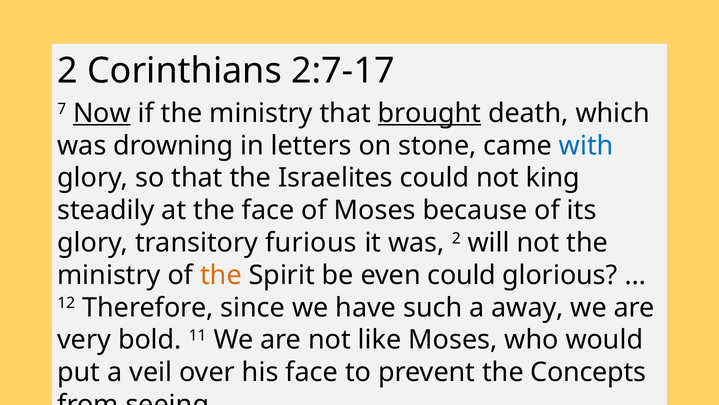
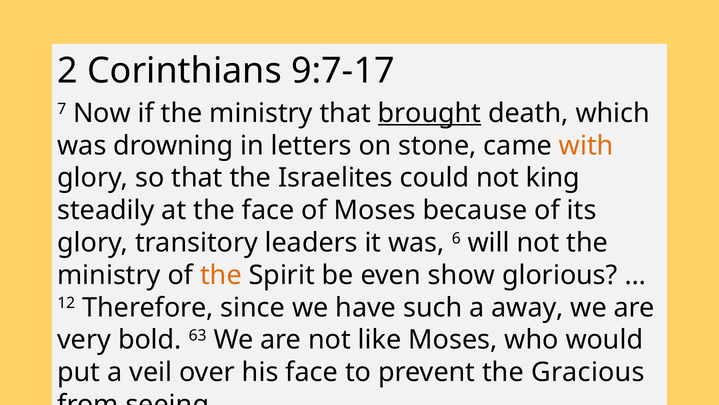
2:7-17: 2:7-17 -> 9:7-17
Now underline: present -> none
with colour: blue -> orange
furious: furious -> leaders
was 2: 2 -> 6
even could: could -> show
11: 11 -> 63
Concepts: Concepts -> Gracious
